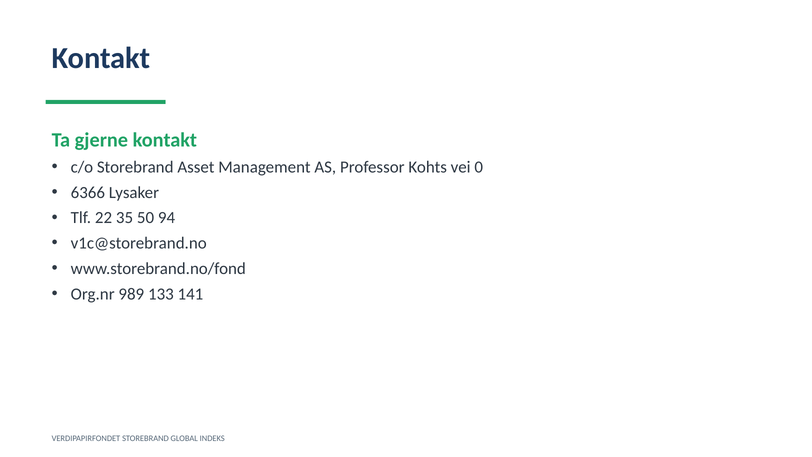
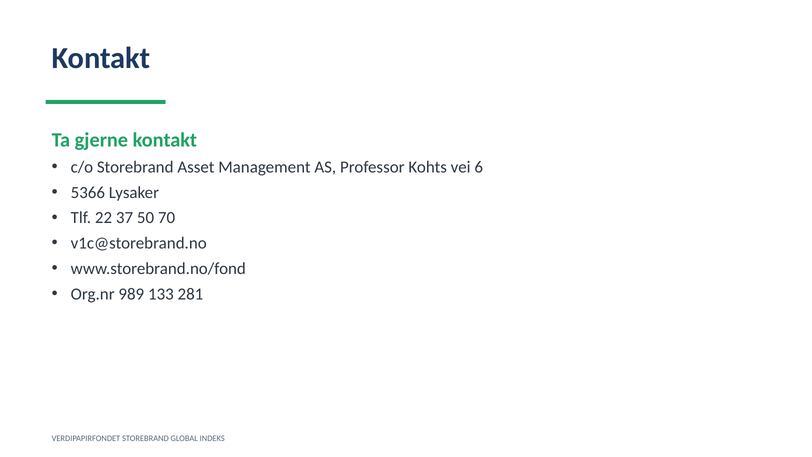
0: 0 -> 6
6366: 6366 -> 5366
35: 35 -> 37
94: 94 -> 70
141: 141 -> 281
